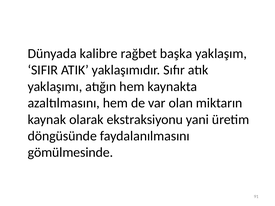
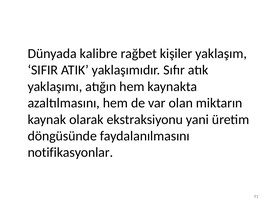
başka: başka -> kişiler
gömülmesinde: gömülmesinde -> notifikasyonlar
